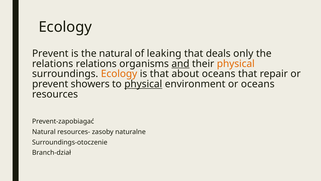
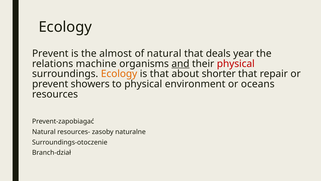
the natural: natural -> almost
of leaking: leaking -> natural
only: only -> year
relations relations: relations -> machine
physical at (236, 64) colour: orange -> red
about oceans: oceans -> shorter
physical at (143, 84) underline: present -> none
